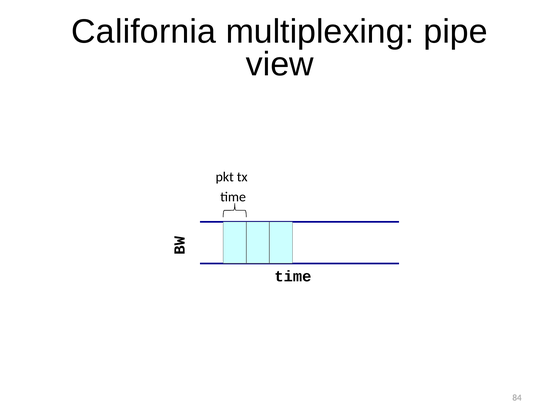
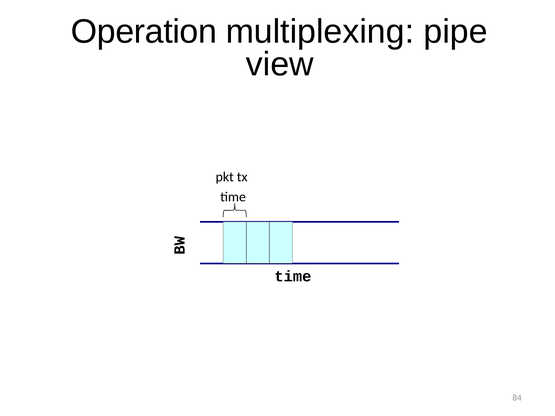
California: California -> Operation
